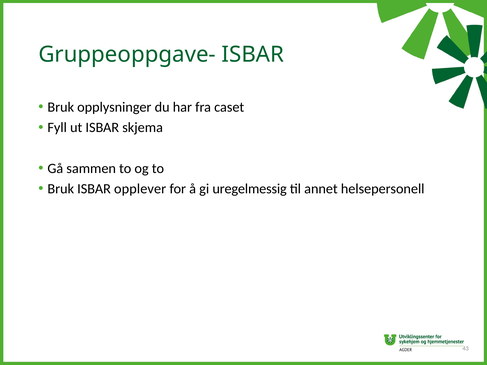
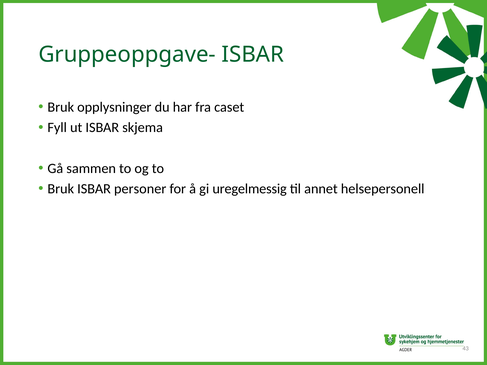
opplever: opplever -> personer
